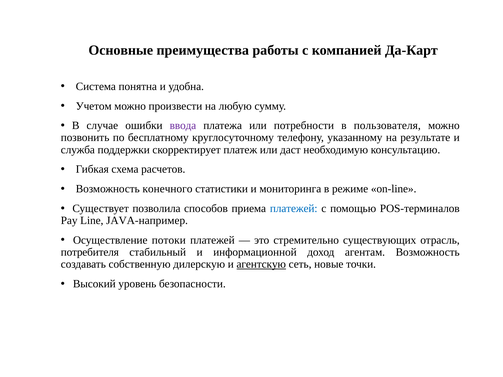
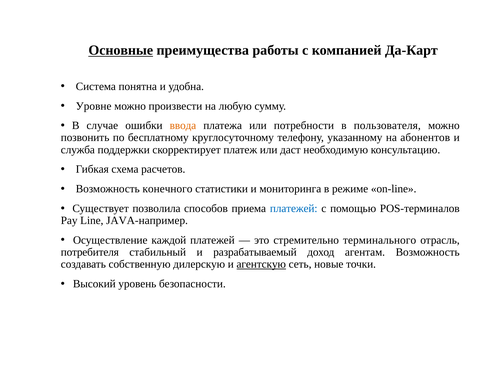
Основные underline: none -> present
Учетом: Учетом -> Уровне
ввода colour: purple -> orange
результате: результате -> абонентов
потоки: потоки -> каждой
существующих: существующих -> терминального
информационной: информационной -> разрабатываемый
